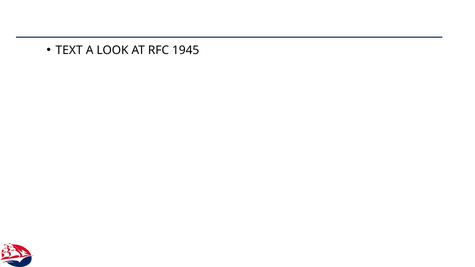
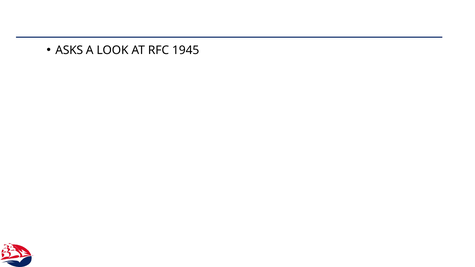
TEXT: TEXT -> ASKS
